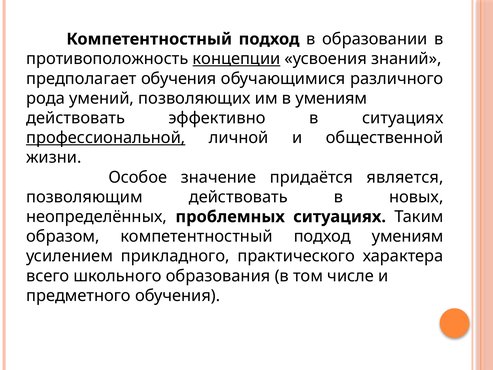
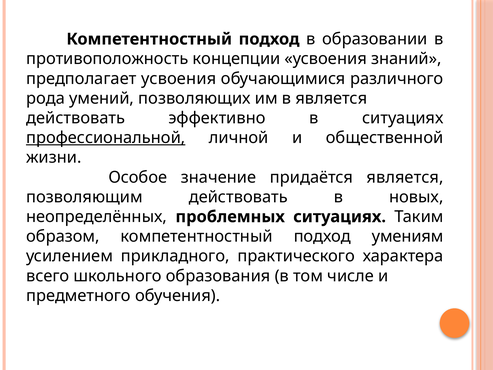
концепции underline: present -> none
предполагает обучения: обучения -> усвоения
в умениям: умениям -> является
